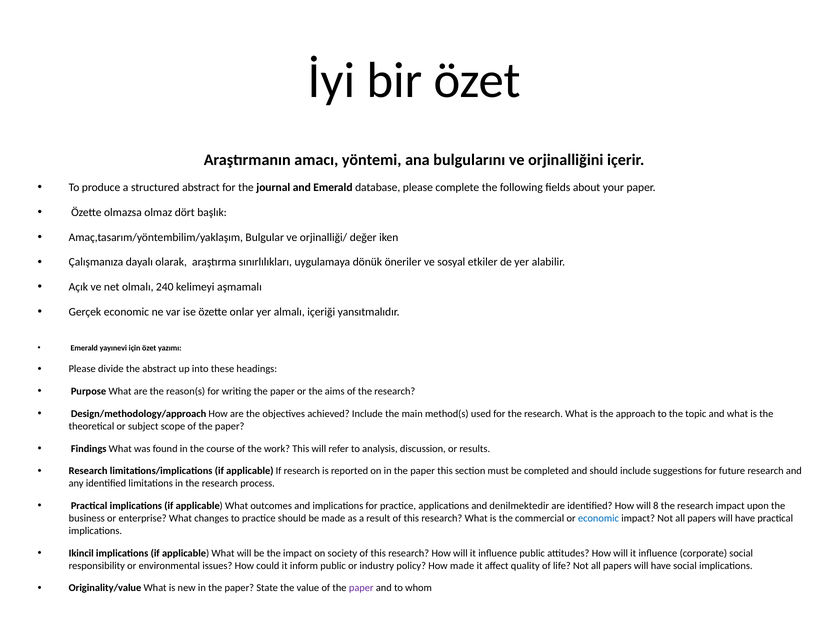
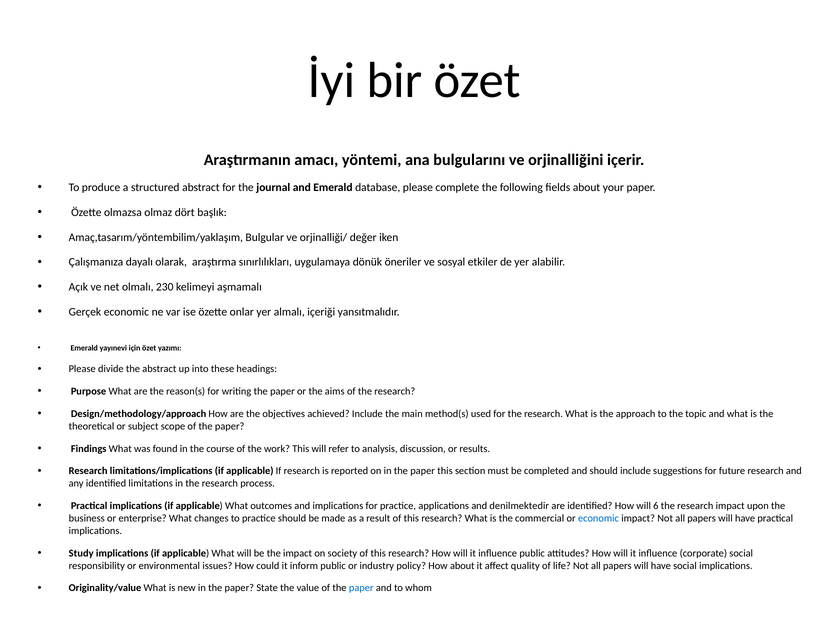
240: 240 -> 230
8: 8 -> 6
Ikincil: Ikincil -> Study
How made: made -> about
paper at (361, 588) colour: purple -> blue
